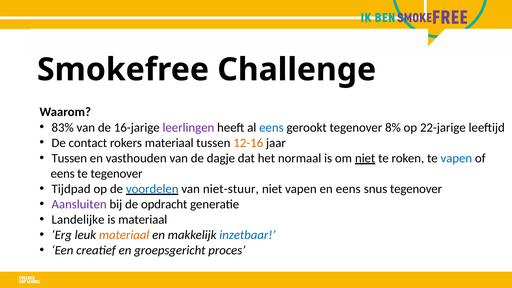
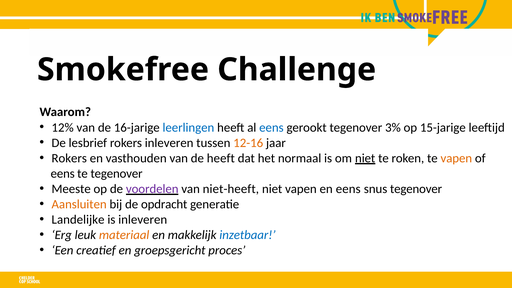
83%: 83% -> 12%
leerlingen colour: purple -> blue
8%: 8% -> 3%
22-jarige: 22-jarige -> 15-jarige
contact: contact -> lesbrief
rokers materiaal: materiaal -> inleveren
Tussen at (69, 158): Tussen -> Rokers
de dagje: dagje -> heeft
vapen at (456, 158) colour: blue -> orange
Tijdpad: Tijdpad -> Meeste
voordelen colour: blue -> purple
niet-stuur: niet-stuur -> niet-heeft
Aansluiten colour: purple -> orange
is materiaal: materiaal -> inleveren
